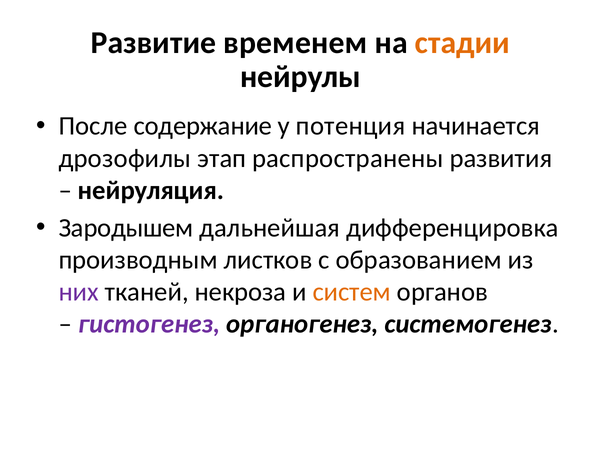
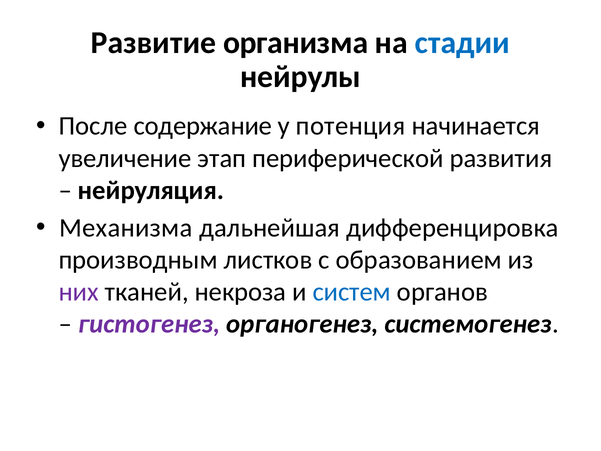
временем: временем -> организма
стадии colour: orange -> blue
дрозофилы: дрозофилы -> увеличение
распространены: распространены -> периферической
Зародышем: Зародышем -> Механизма
систем colour: orange -> blue
